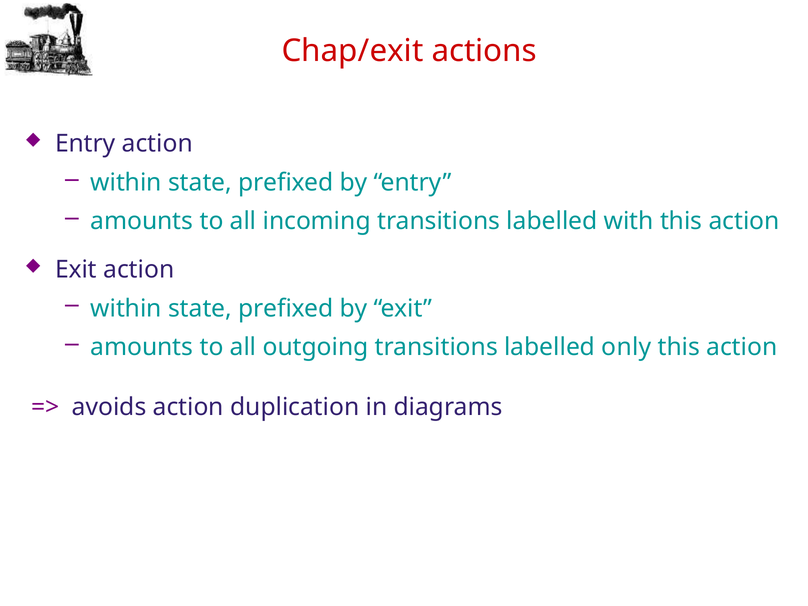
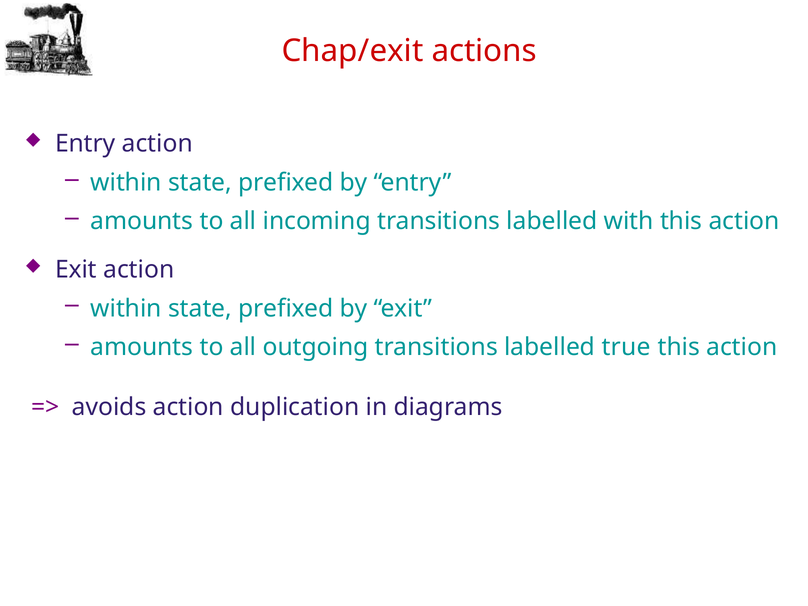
only: only -> true
